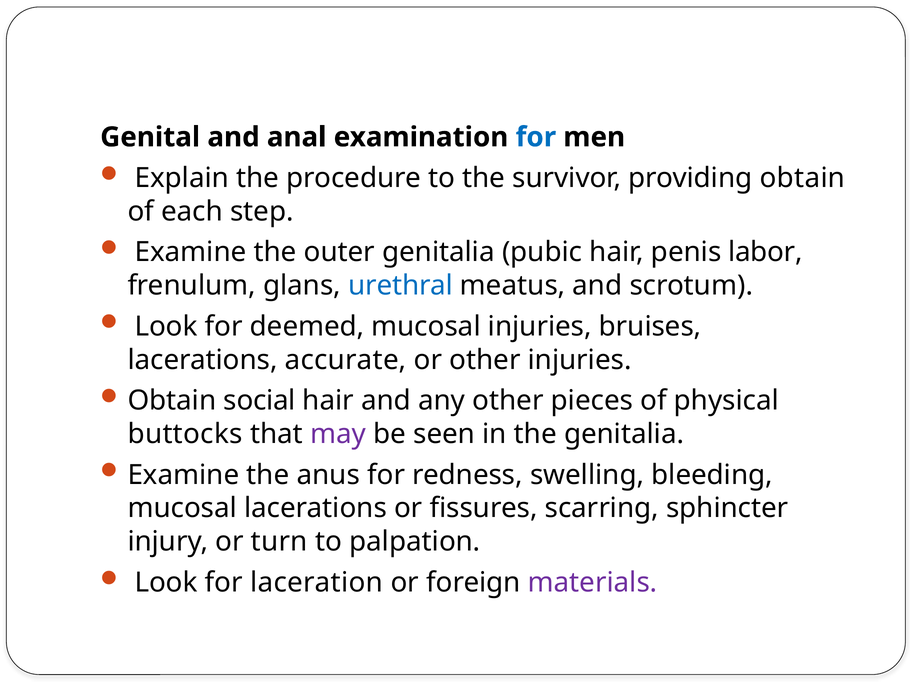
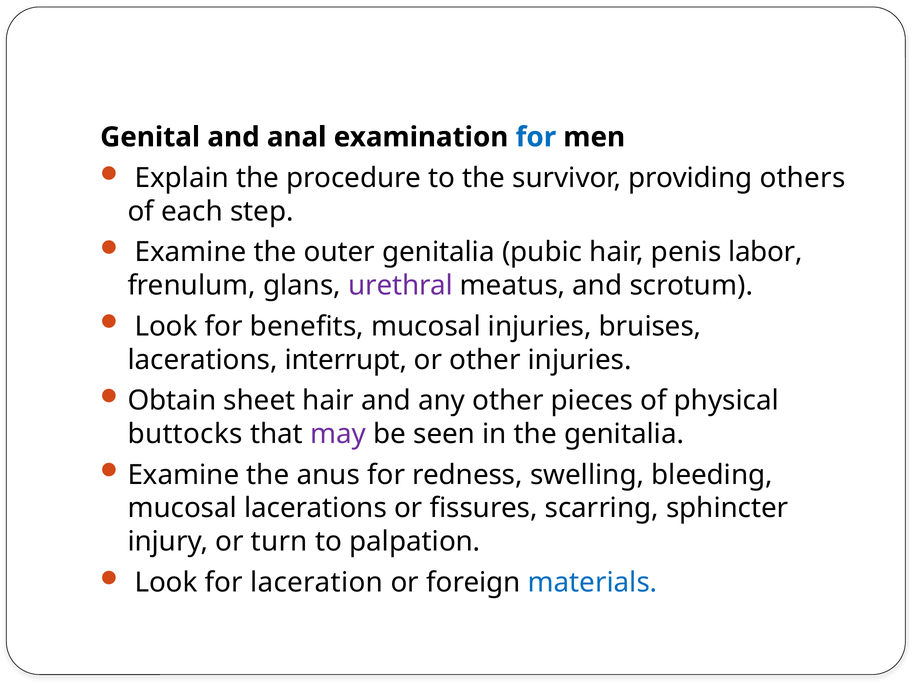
providing obtain: obtain -> others
urethral colour: blue -> purple
deemed: deemed -> benefits
accurate: accurate -> interrupt
social: social -> sheet
materials colour: purple -> blue
